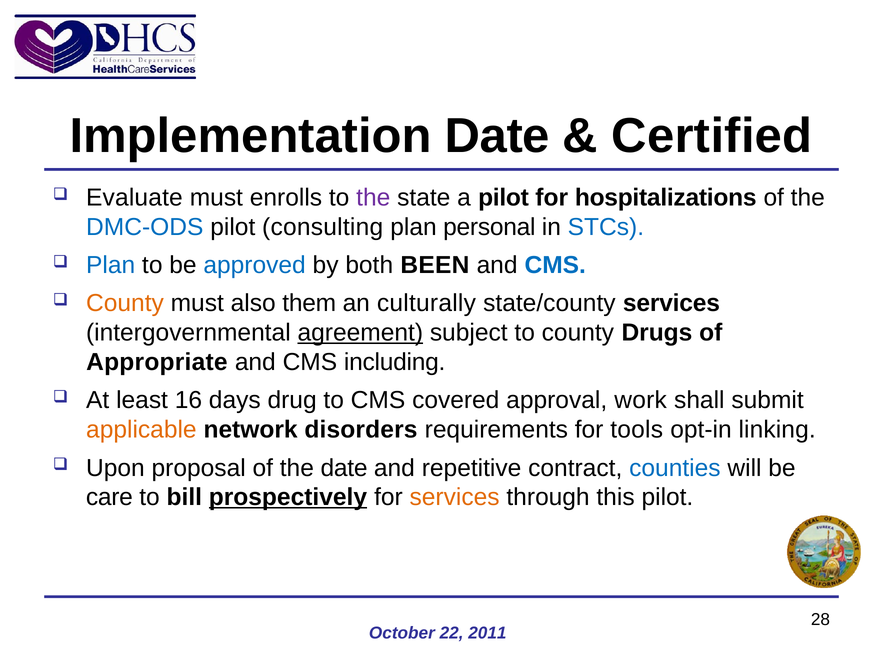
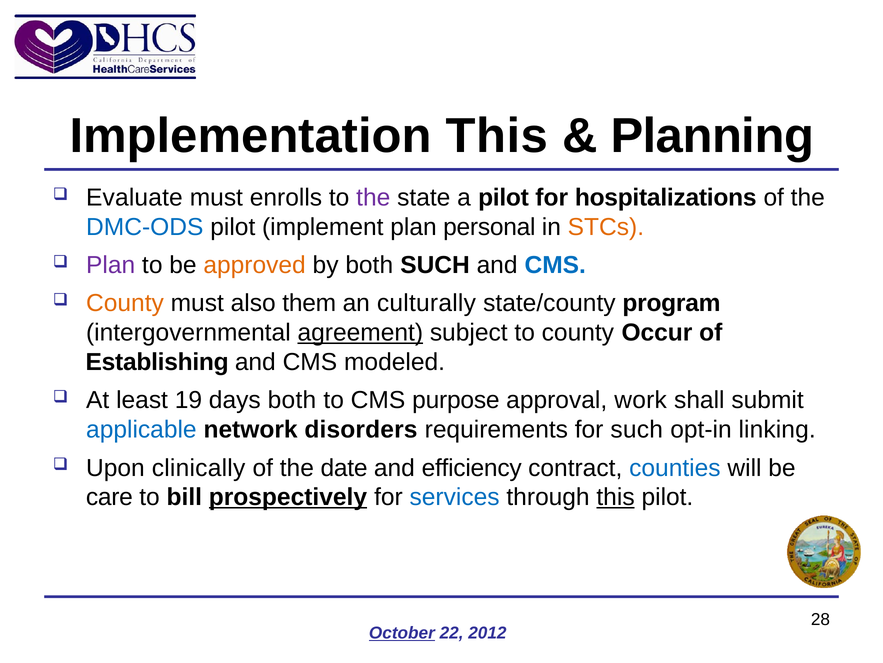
Implementation Date: Date -> This
Certified: Certified -> Planning
consulting: consulting -> implement
STCs colour: blue -> orange
Plan at (111, 265) colour: blue -> purple
approved colour: blue -> orange
both BEEN: BEEN -> SUCH
state/county services: services -> program
Drugs: Drugs -> Occur
Appropriate: Appropriate -> Establishing
including: including -> modeled
16: 16 -> 19
days drug: drug -> both
covered: covered -> purpose
applicable colour: orange -> blue
for tools: tools -> such
proposal: proposal -> clinically
repetitive: repetitive -> efficiency
services at (455, 497) colour: orange -> blue
this at (616, 497) underline: none -> present
October underline: none -> present
2011: 2011 -> 2012
